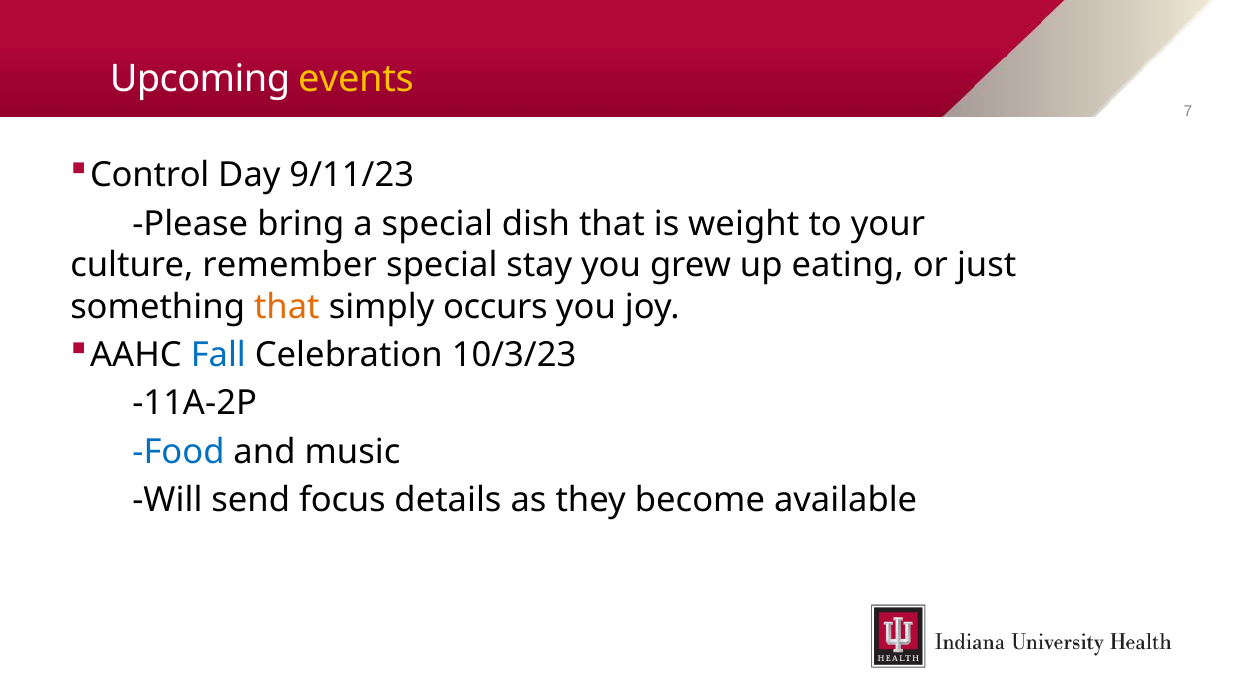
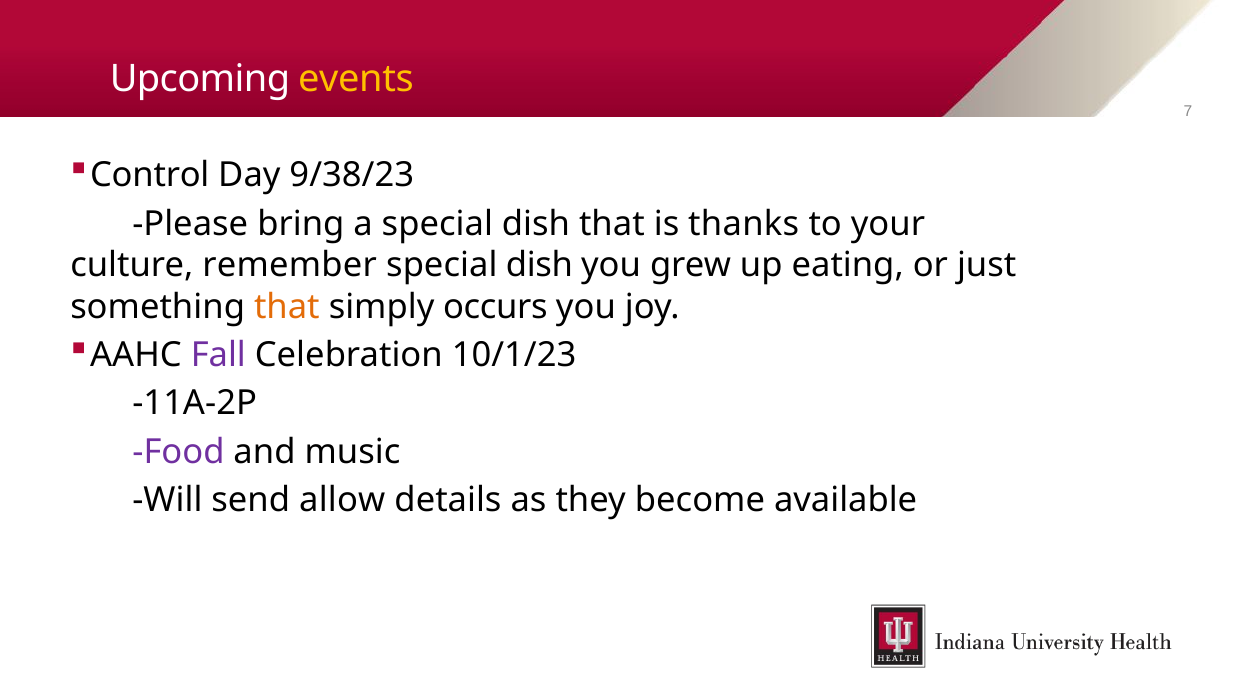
9/11/23: 9/11/23 -> 9/38/23
weight: weight -> thanks
stay at (539, 265): stay -> dish
Fall colour: blue -> purple
10/3/23: 10/3/23 -> 10/1/23
Food colour: blue -> purple
focus: focus -> allow
